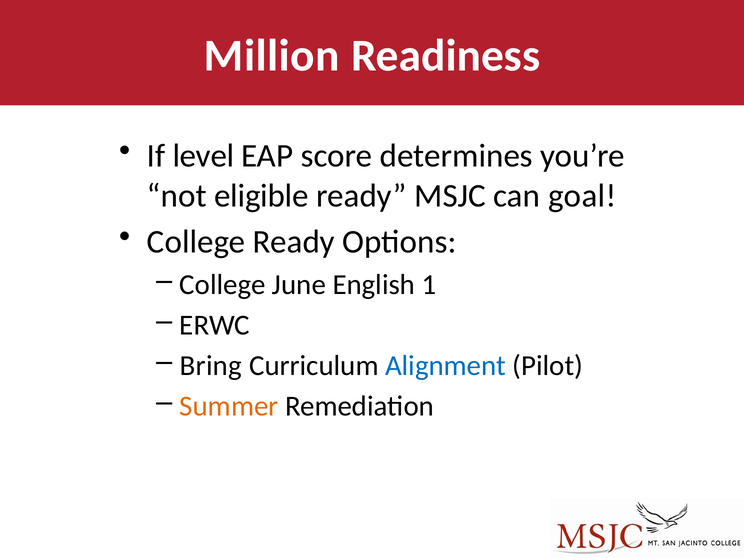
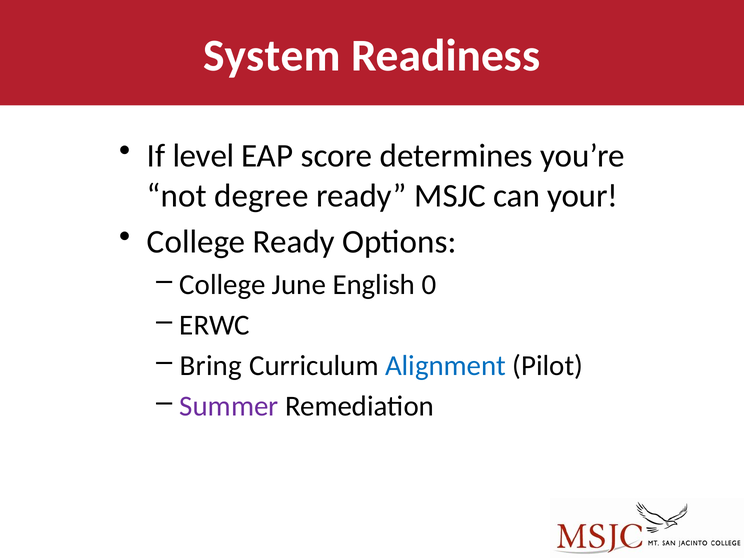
Million: Million -> System
eligible: eligible -> degree
goal: goal -> your
1: 1 -> 0
Summer colour: orange -> purple
